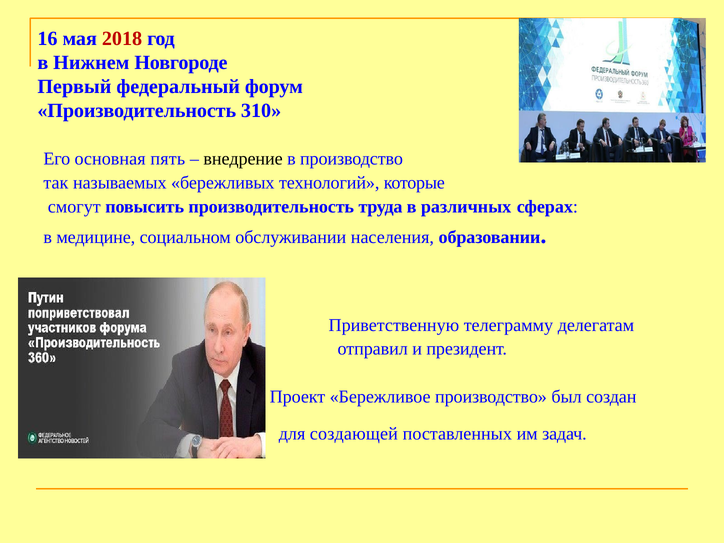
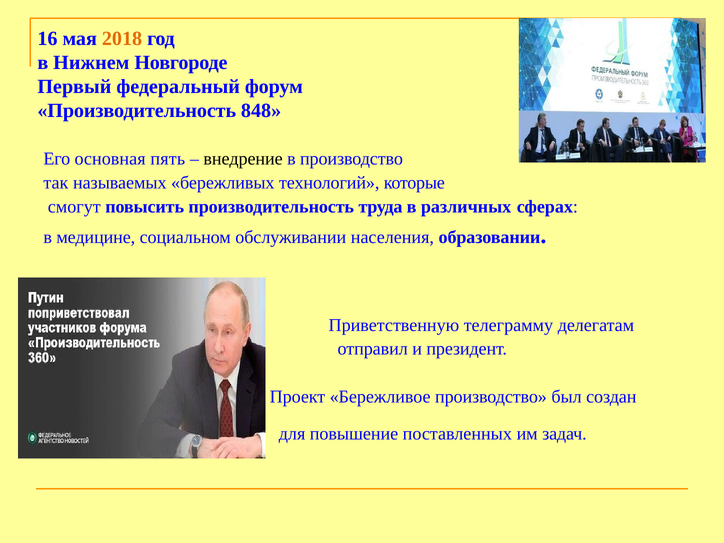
2018 colour: red -> orange
310: 310 -> 848
создающей: создающей -> повышение
